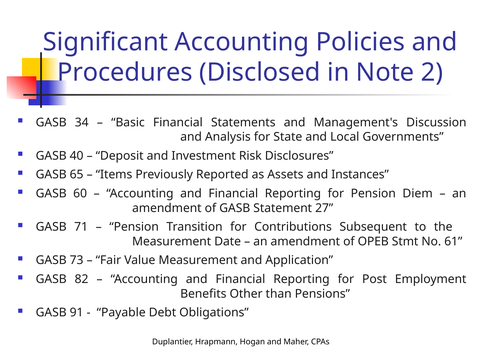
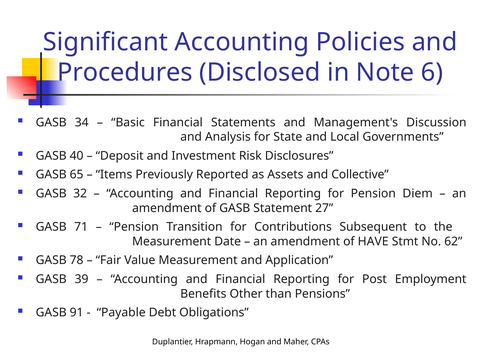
2: 2 -> 6
Instances: Instances -> Collective
60: 60 -> 32
OPEB: OPEB -> HAVE
61: 61 -> 62
73: 73 -> 78
82: 82 -> 39
